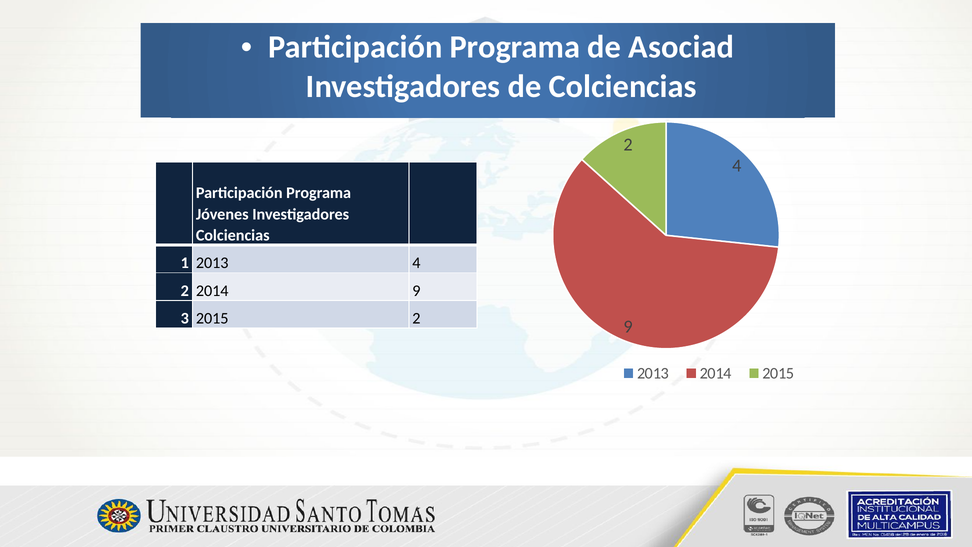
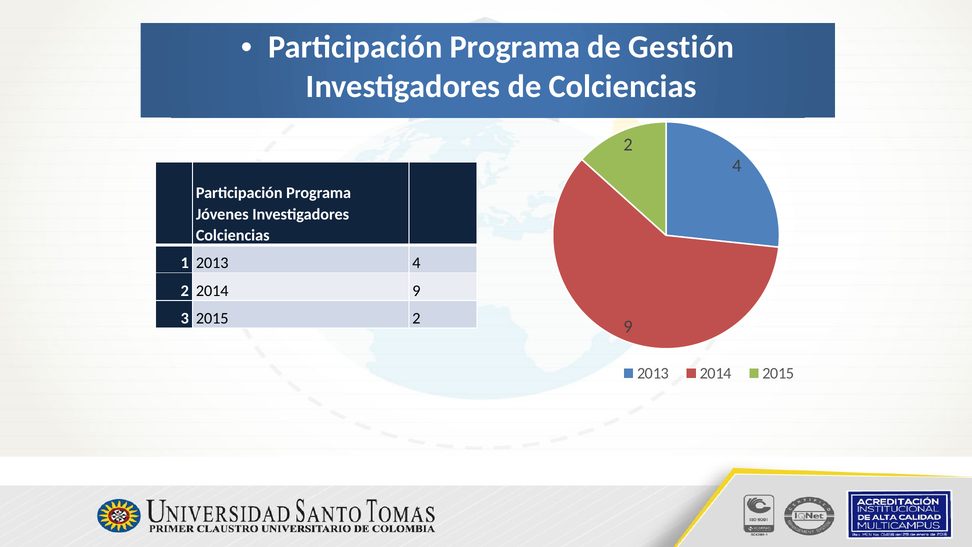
Asociad: Asociad -> Gestión
